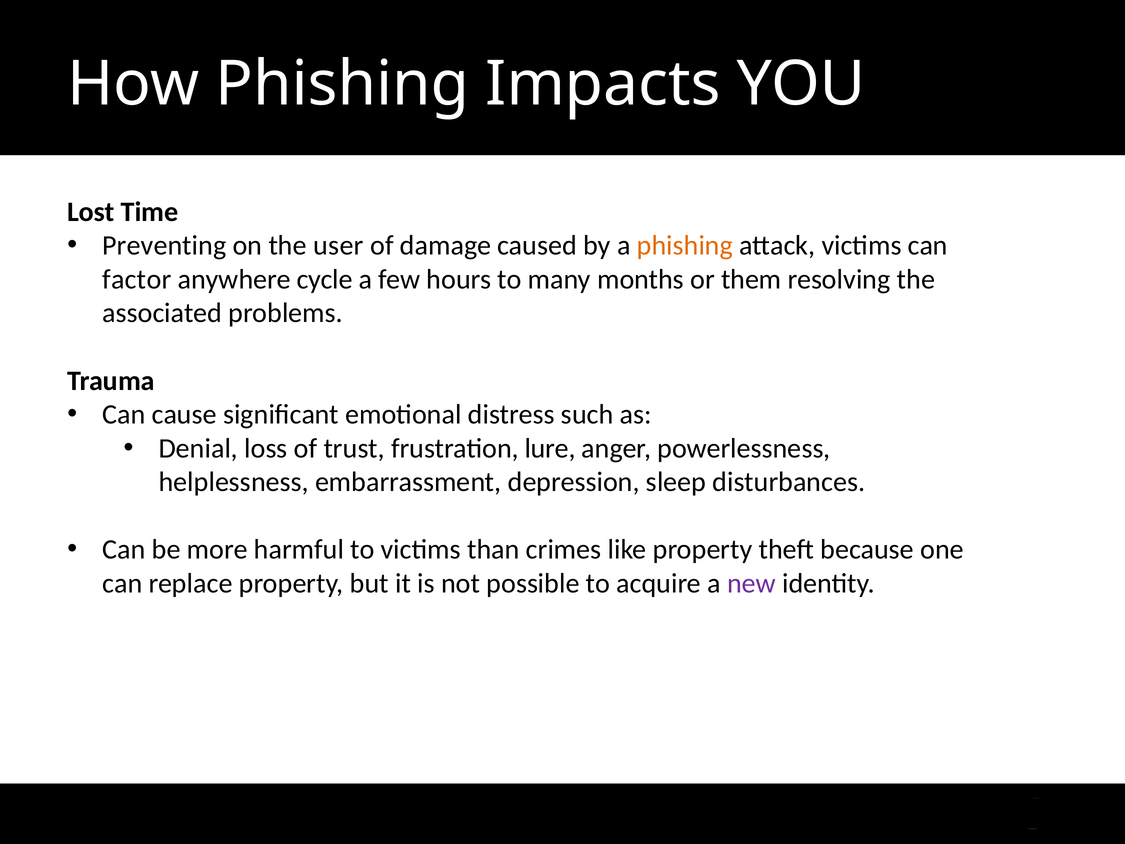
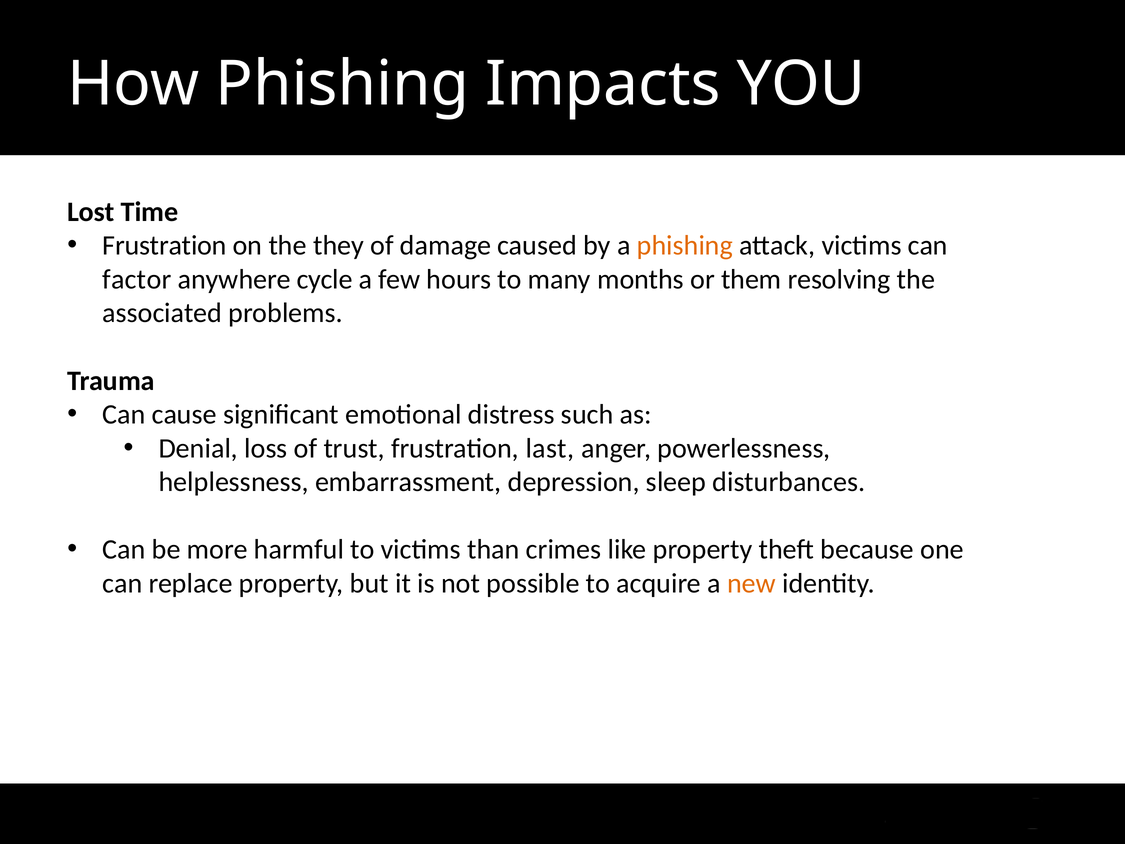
Preventing at (164, 246): Preventing -> Frustration
user: user -> they
lure: lure -> last
new colour: purple -> orange
